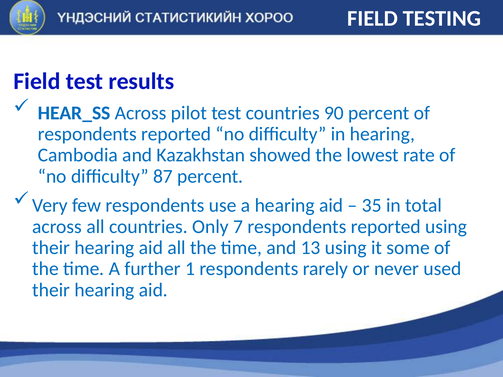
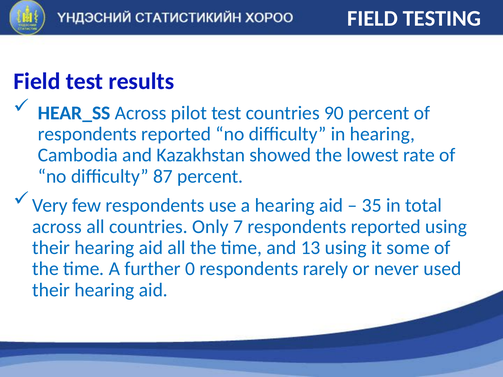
1: 1 -> 0
